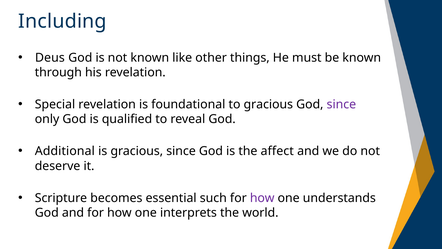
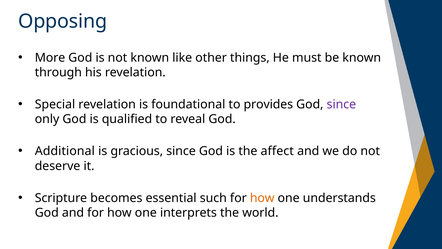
Including: Including -> Opposing
Deus: Deus -> More
to gracious: gracious -> provides
how at (262, 198) colour: purple -> orange
